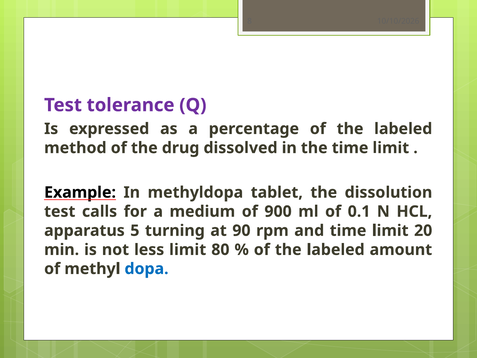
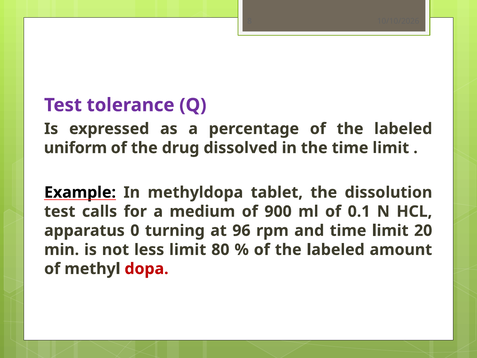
method: method -> uniform
5: 5 -> 0
90: 90 -> 96
dopa colour: blue -> red
